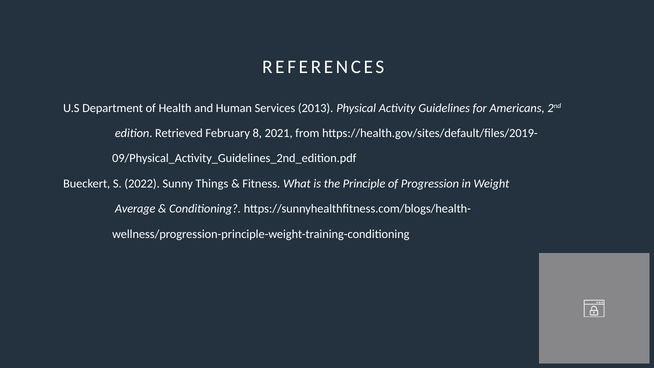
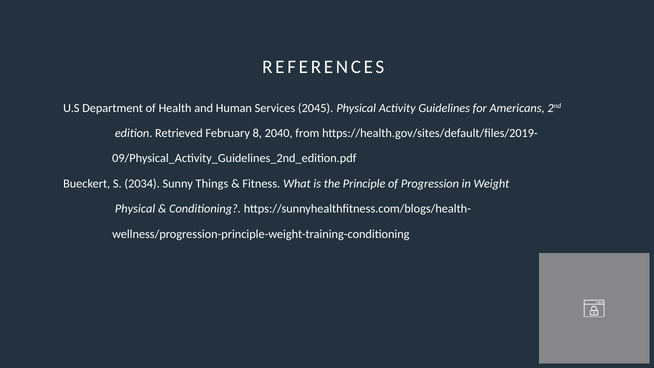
2013: 2013 -> 2045
2021: 2021 -> 2040
2022: 2022 -> 2034
Average at (135, 209): Average -> Physical
